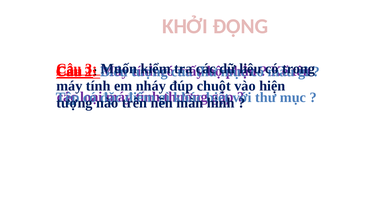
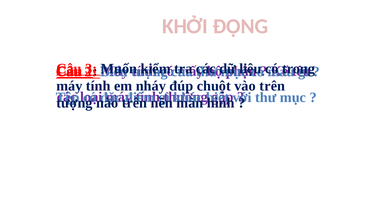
vào hiện: hiện -> trên
